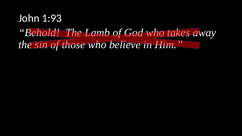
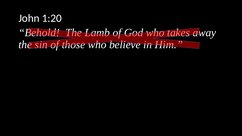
1:93: 1:93 -> 1:20
